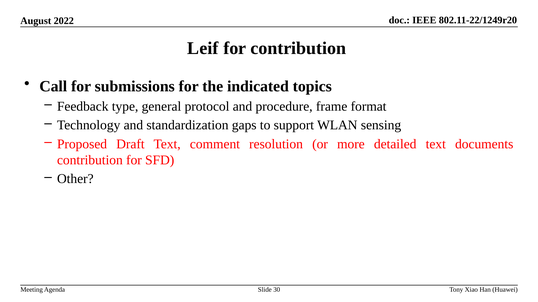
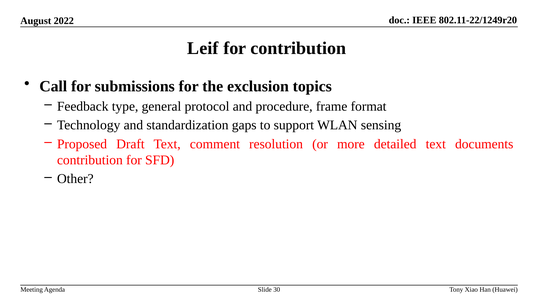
indicated: indicated -> exclusion
